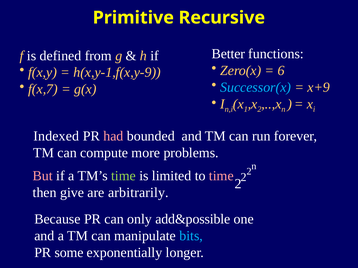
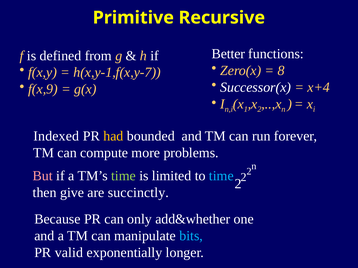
6: 6 -> 8
h(x,y-1,f(x,y-9: h(x,y-1,f(x,y-9 -> h(x,y-1,f(x,y-7
Successor(x colour: light blue -> white
x+9: x+9 -> x+4
f(x,7: f(x,7 -> f(x,9
had colour: pink -> yellow
time at (221, 176) colour: pink -> light blue
arbitrarily: arbitrarily -> succinctly
add&possible: add&possible -> add&whether
some: some -> valid
